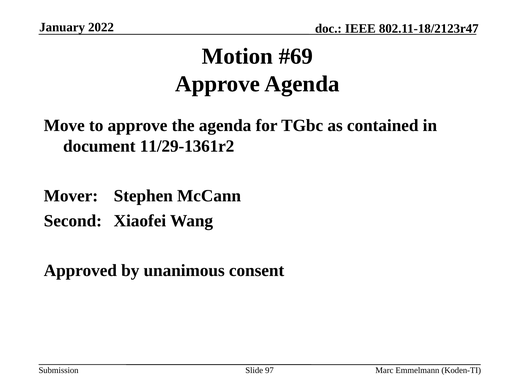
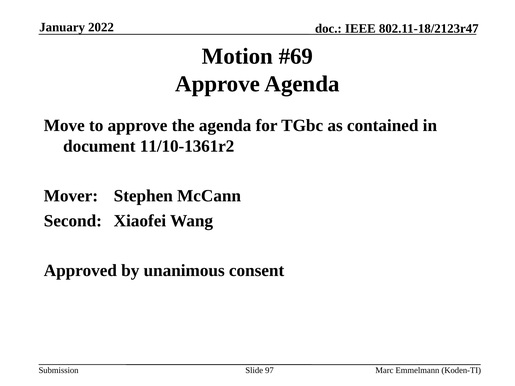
11/29-1361r2: 11/29-1361r2 -> 11/10-1361r2
